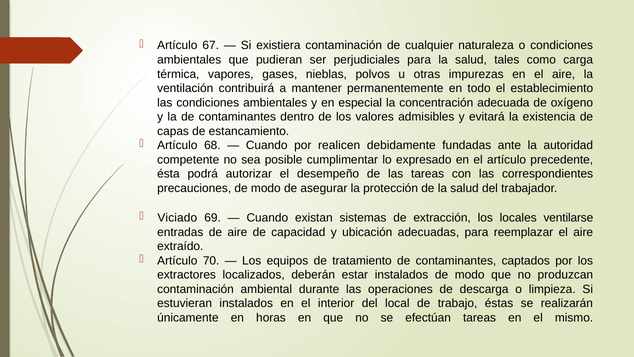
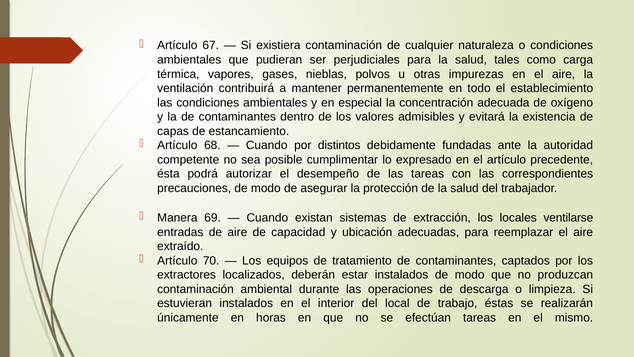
realicen: realicen -> distintos
Viciado: Viciado -> Manera
